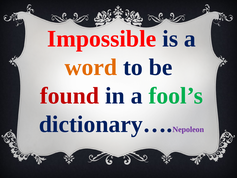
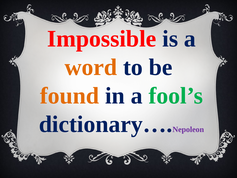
found colour: red -> orange
